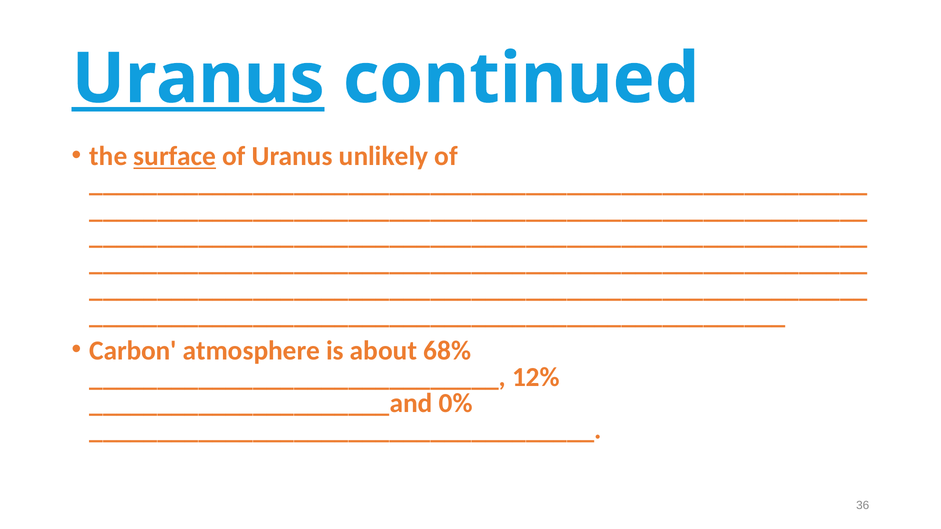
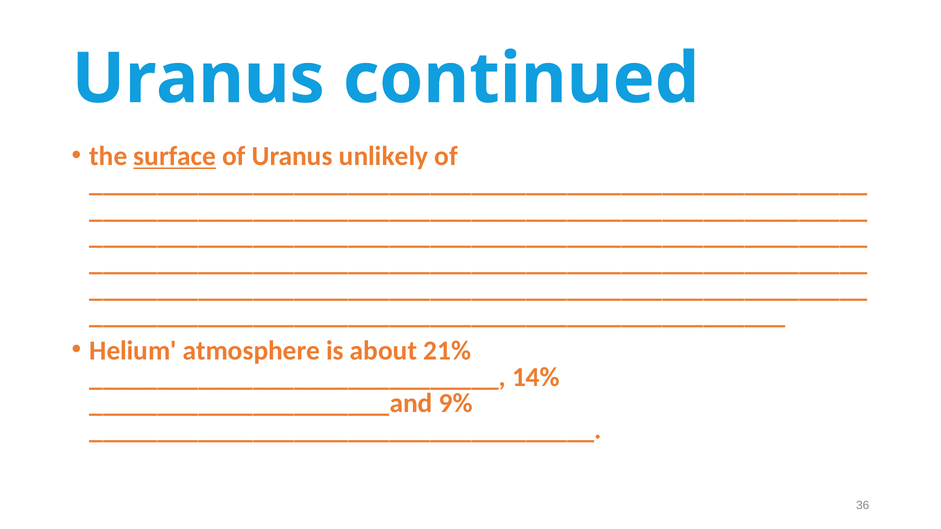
Uranus at (198, 79) underline: present -> none
Carbon: Carbon -> Helium
68%: 68% -> 21%
12%: 12% -> 14%
0%: 0% -> 9%
